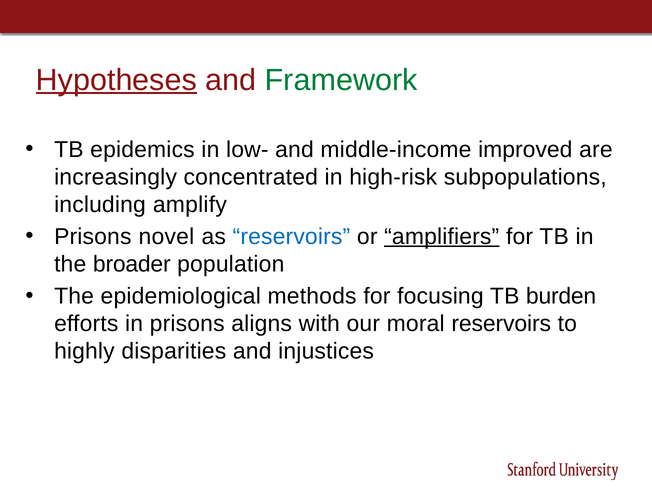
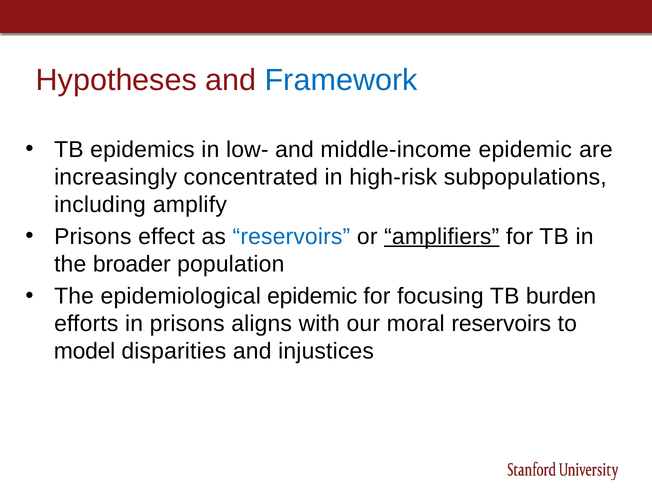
Hypotheses underline: present -> none
Framework colour: green -> blue
middle-income improved: improved -> epidemic
novel: novel -> effect
epidemiological methods: methods -> epidemic
highly: highly -> model
